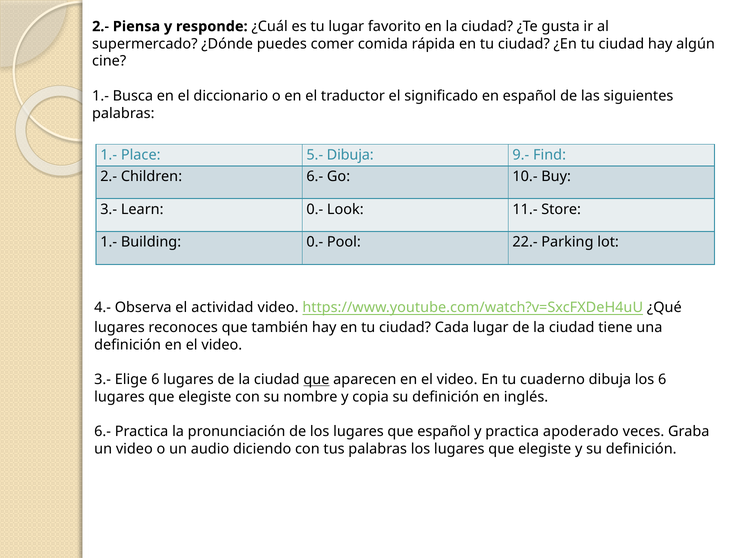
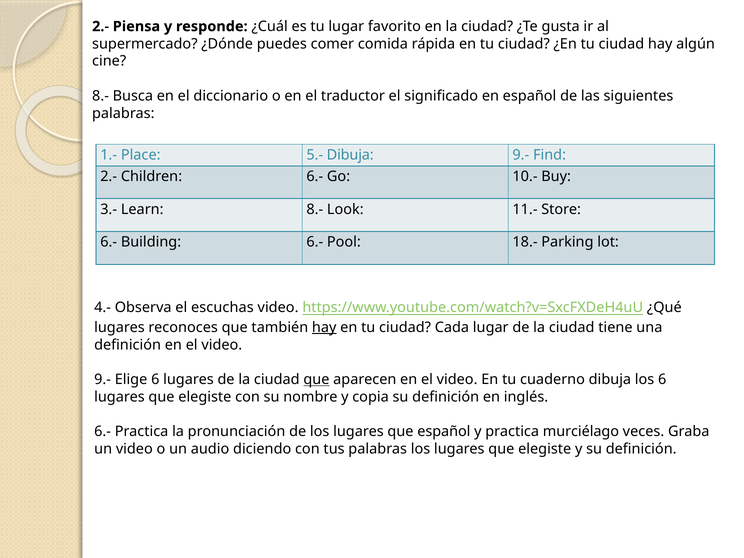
1.- at (101, 96): 1.- -> 8.-
Learn 0.-: 0.- -> 8.-
1.- at (109, 242): 1.- -> 6.-
Building 0.-: 0.- -> 6.-
22.-: 22.- -> 18.-
actividad: actividad -> escuchas
hay at (324, 327) underline: none -> present
3.- at (103, 379): 3.- -> 9.-
apoderado: apoderado -> murciélago
